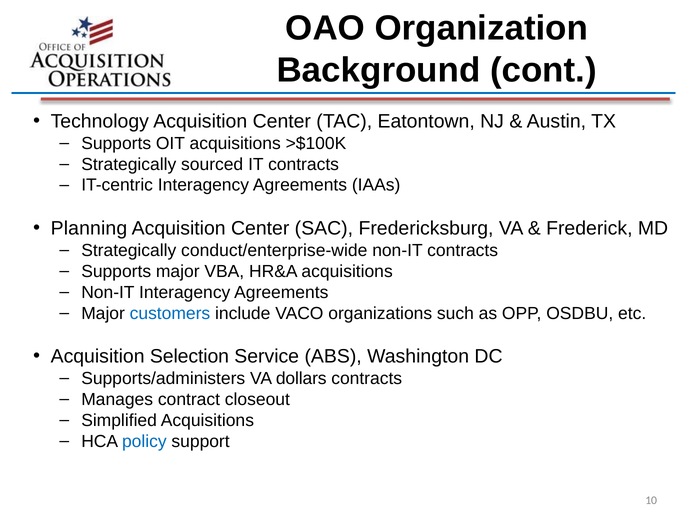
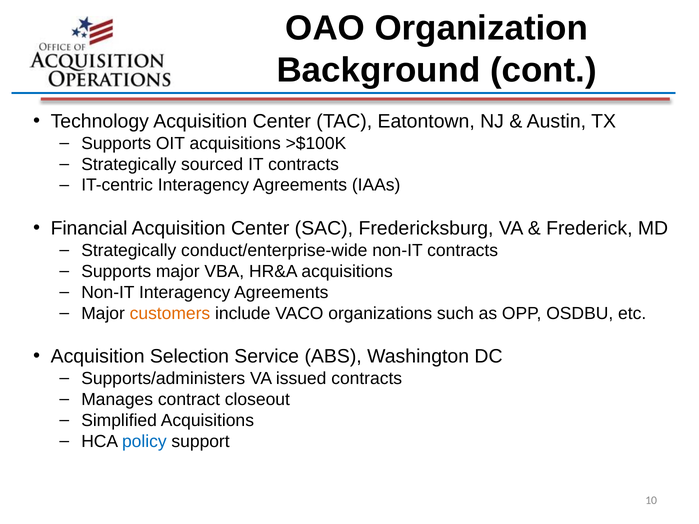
Planning: Planning -> Financial
customers colour: blue -> orange
dollars: dollars -> issued
